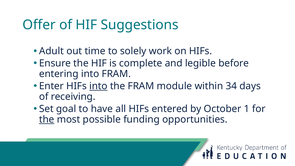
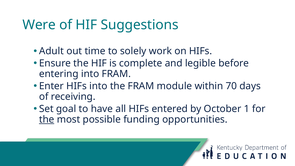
Offer: Offer -> Were
into at (98, 86) underline: present -> none
34: 34 -> 70
